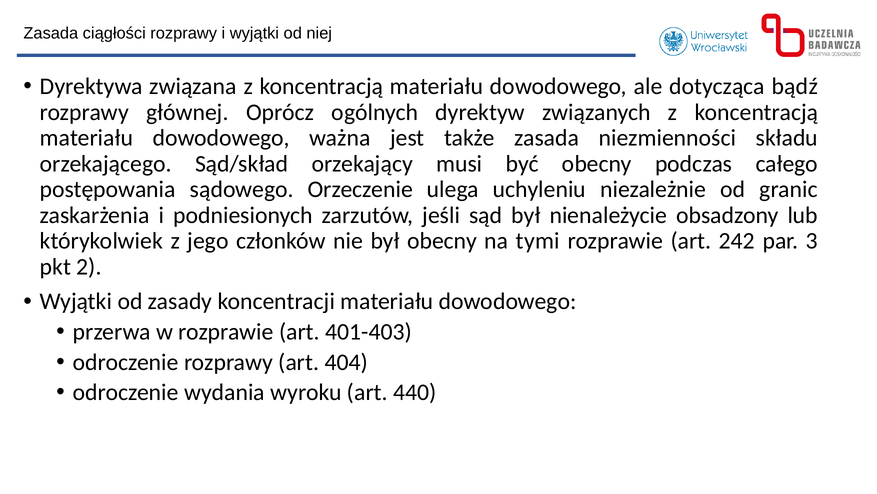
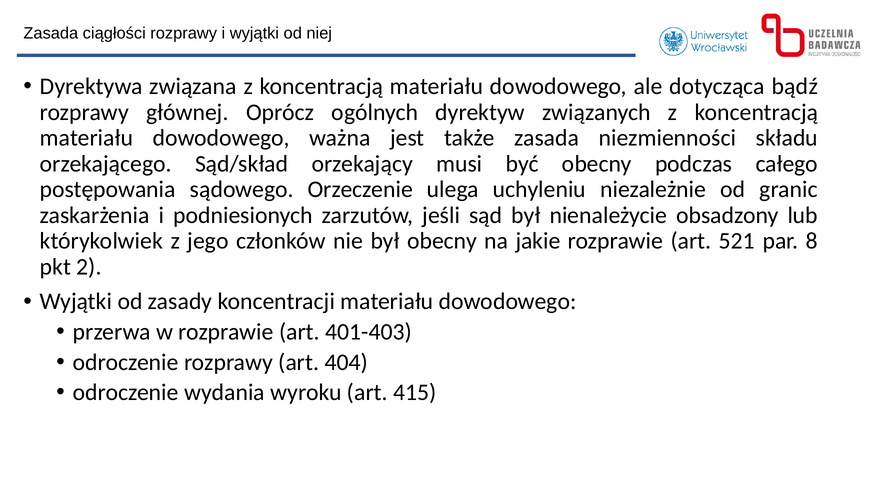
tymi: tymi -> jakie
242: 242 -> 521
3: 3 -> 8
440: 440 -> 415
